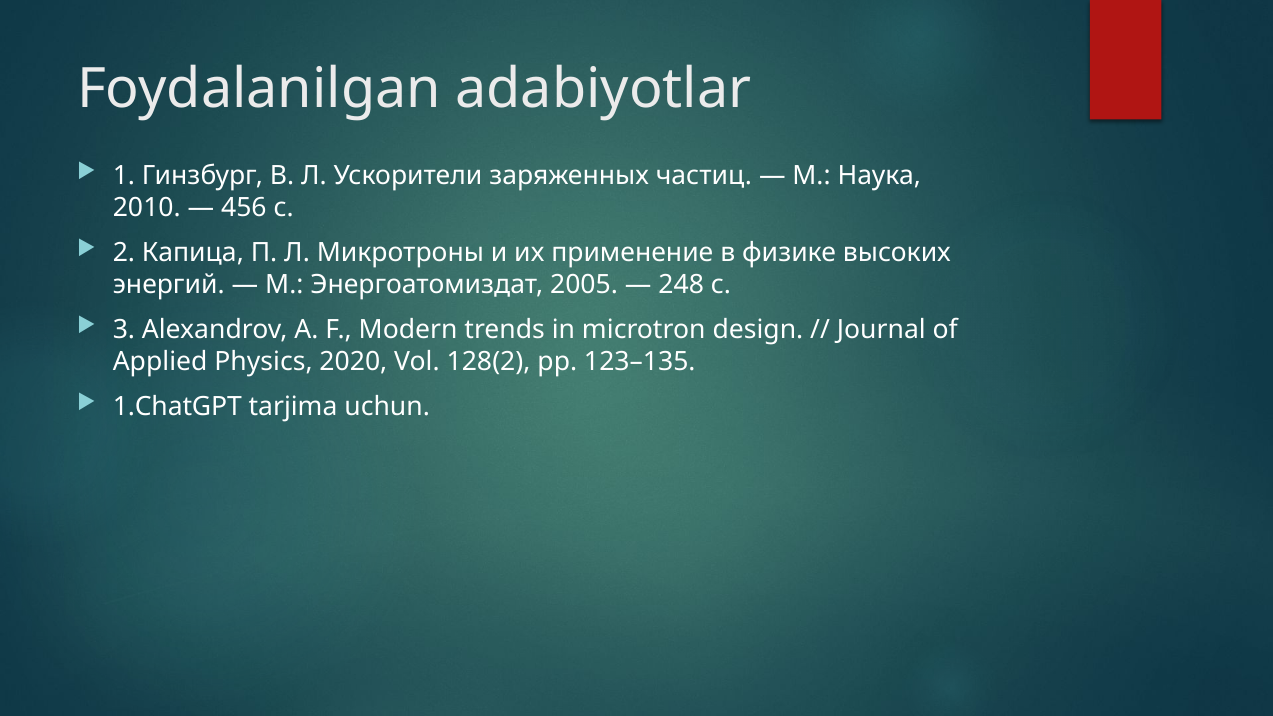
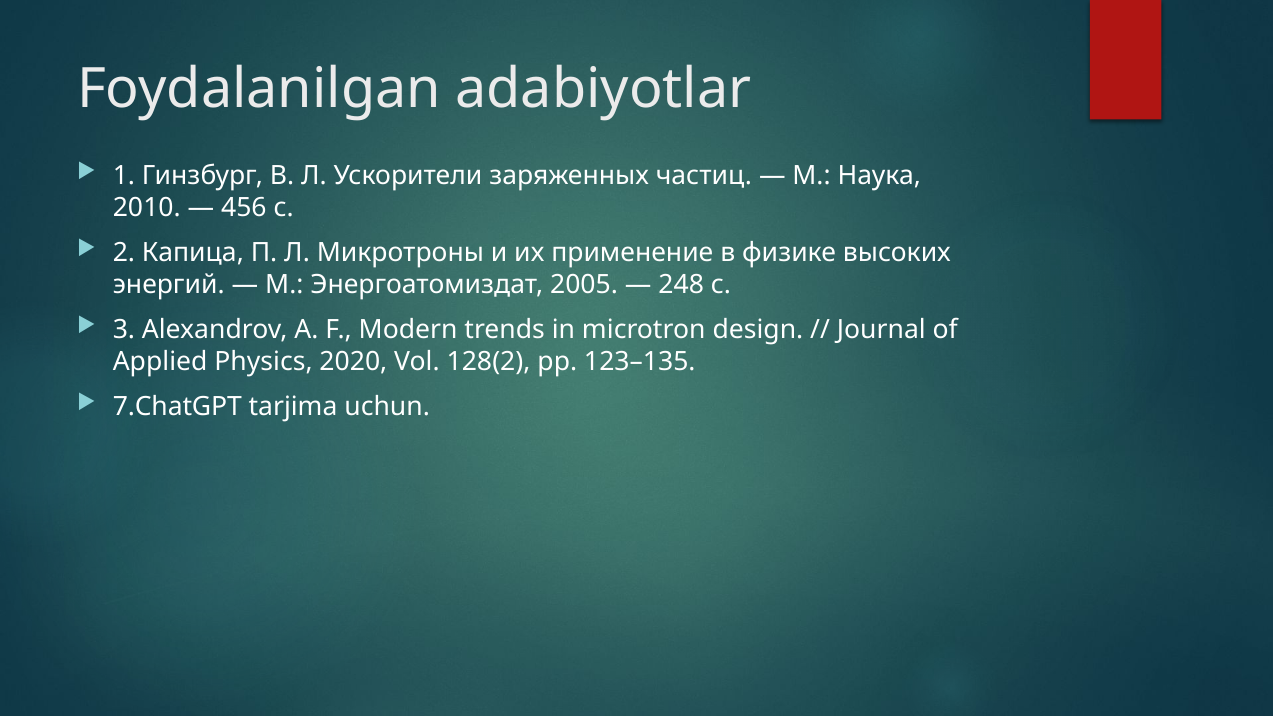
1.ChatGPT: 1.ChatGPT -> 7.ChatGPT
